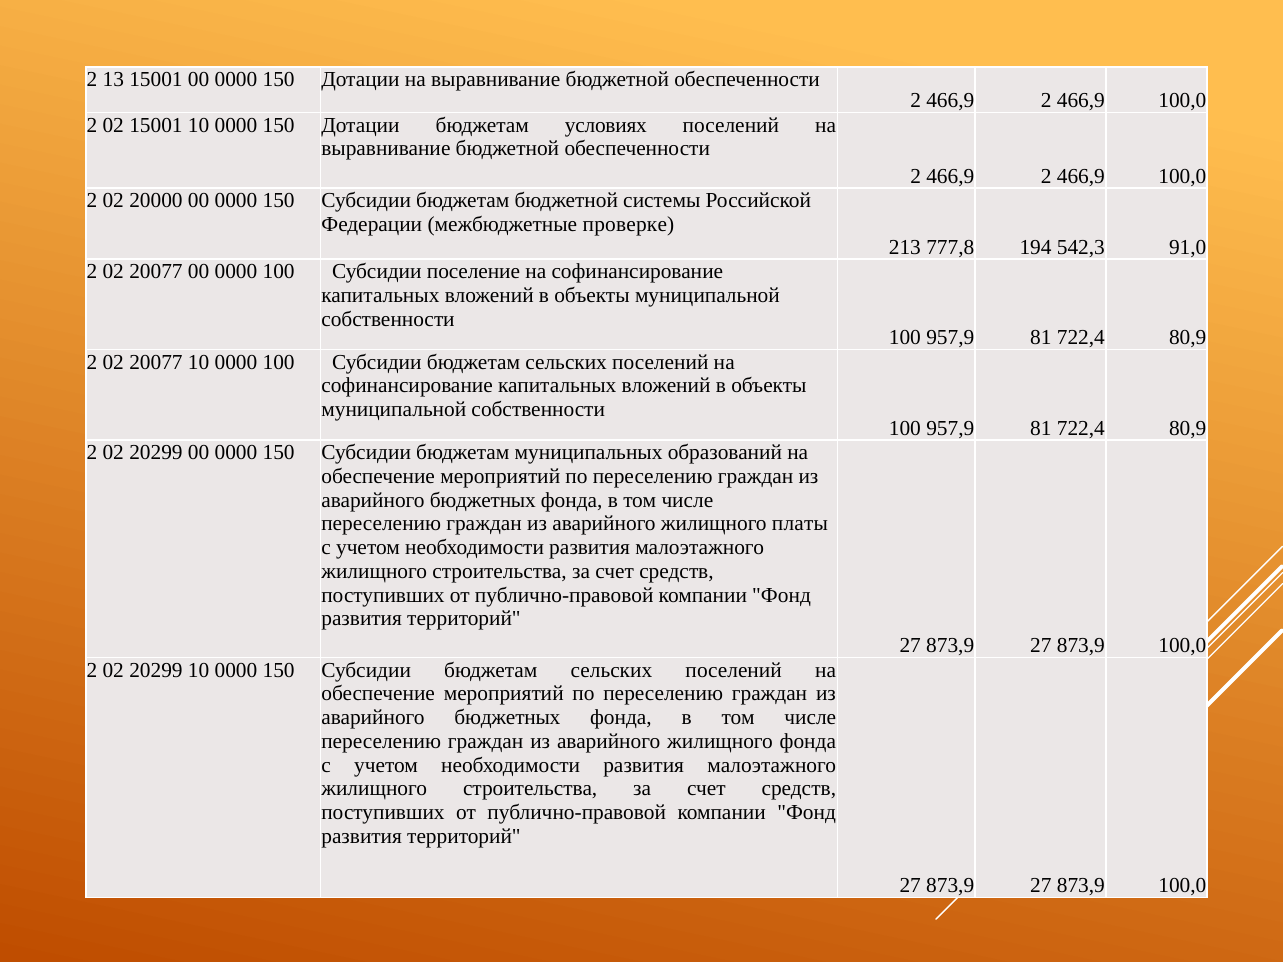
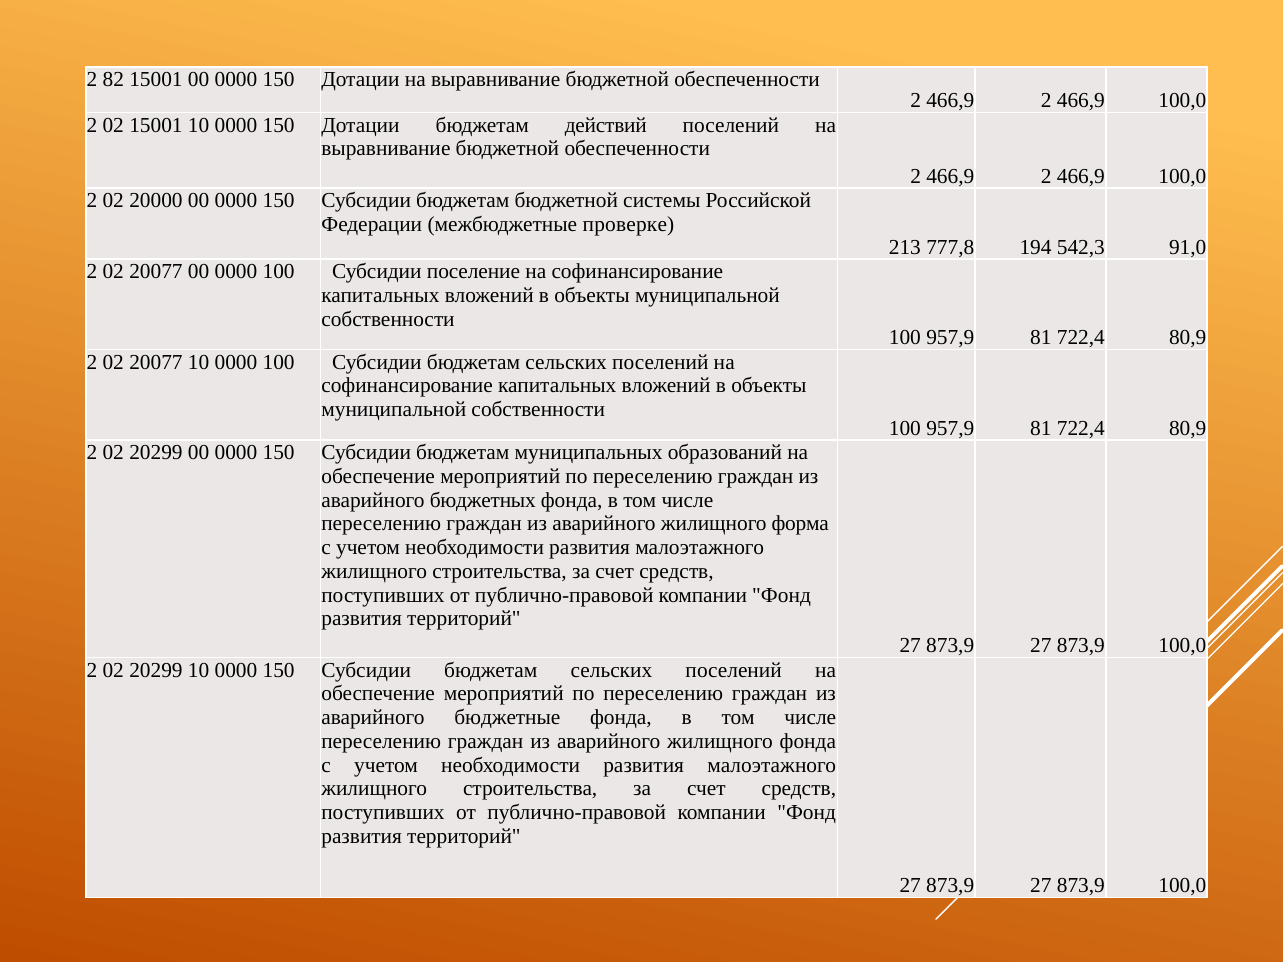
13: 13 -> 82
условиях: условиях -> действий
платы: платы -> форма
бюджетных at (507, 718): бюджетных -> бюджетные
